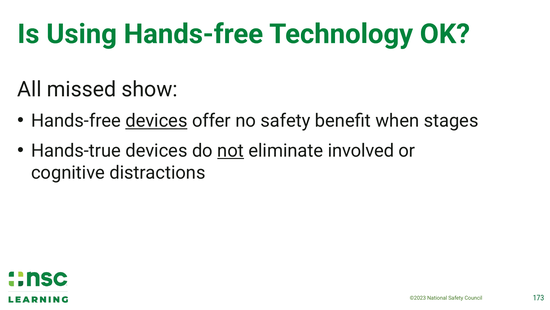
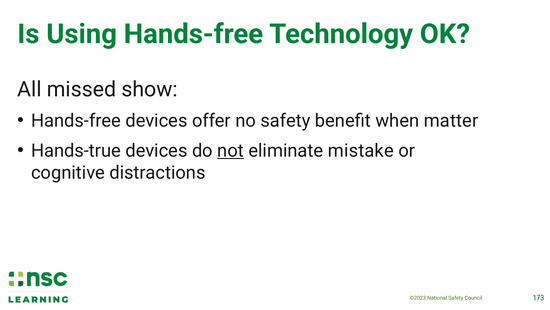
devices at (156, 121) underline: present -> none
stages: stages -> matter
involved: involved -> mistake
